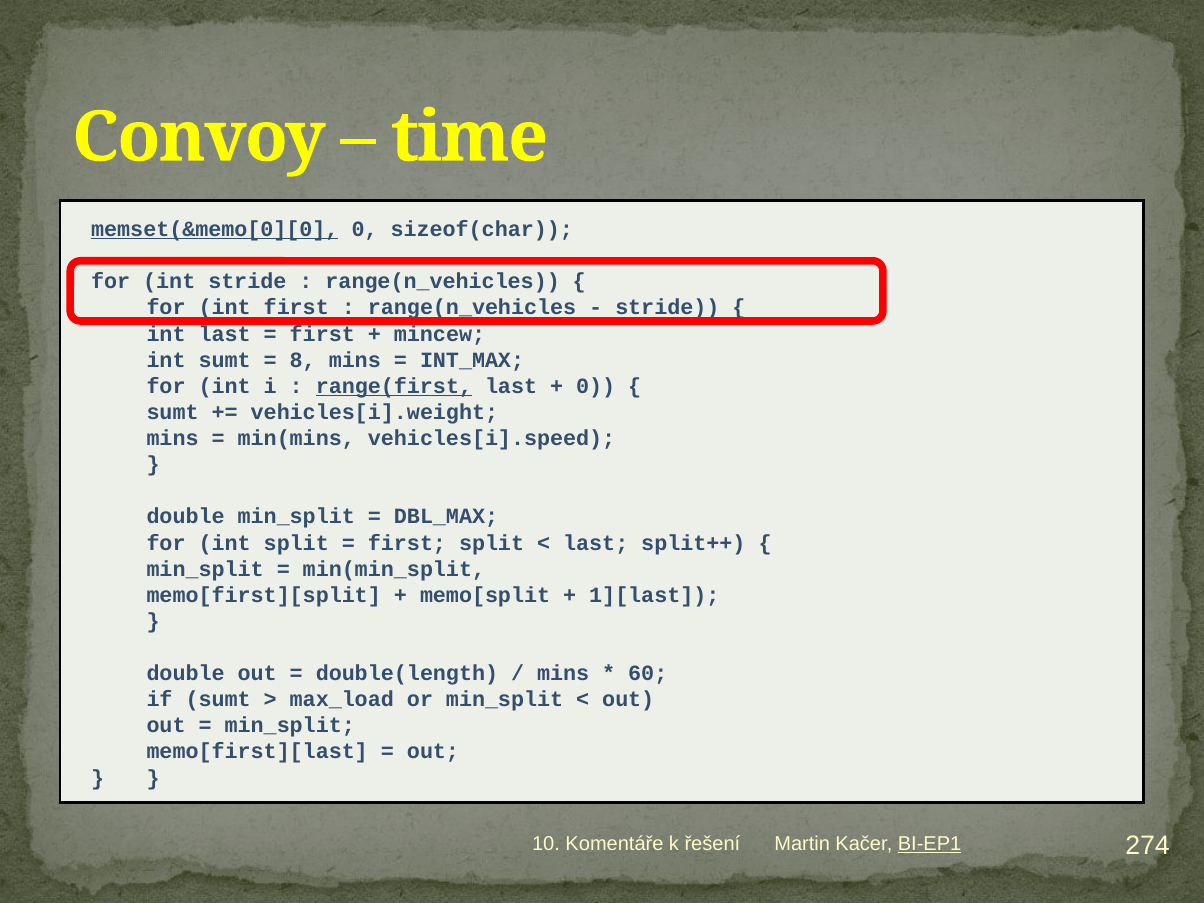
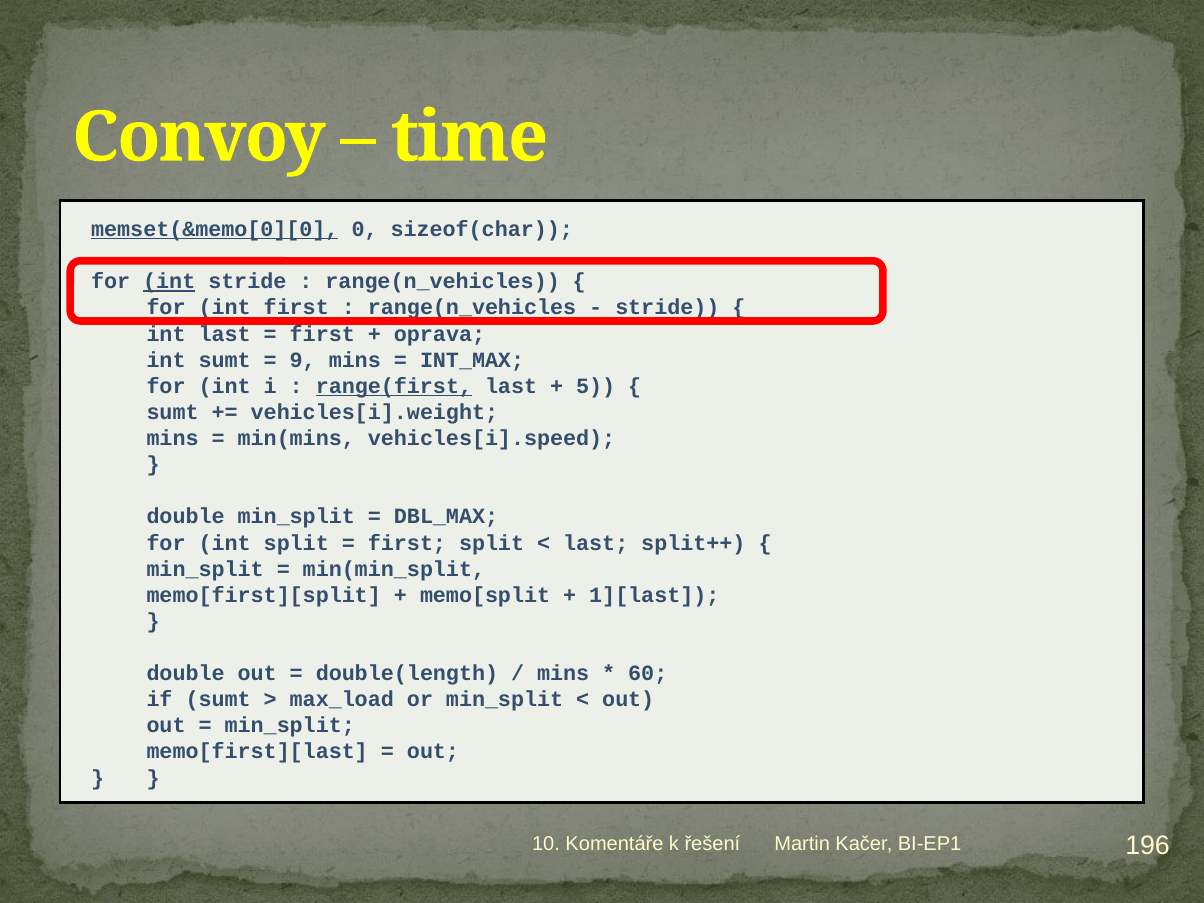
int at (169, 282) underline: none -> present
mincew: mincew -> oprava
8: 8 -> 9
0 at (596, 386): 0 -> 5
BI-EP1 underline: present -> none
274: 274 -> 196
